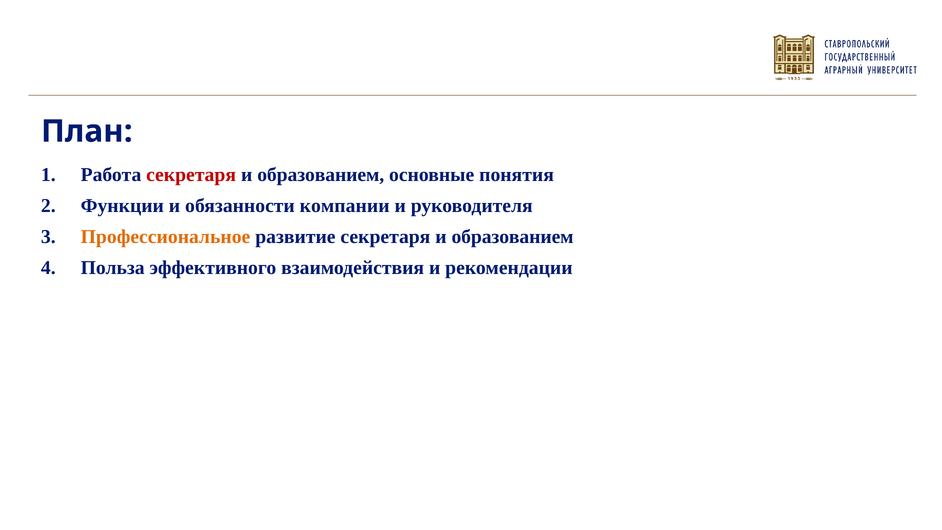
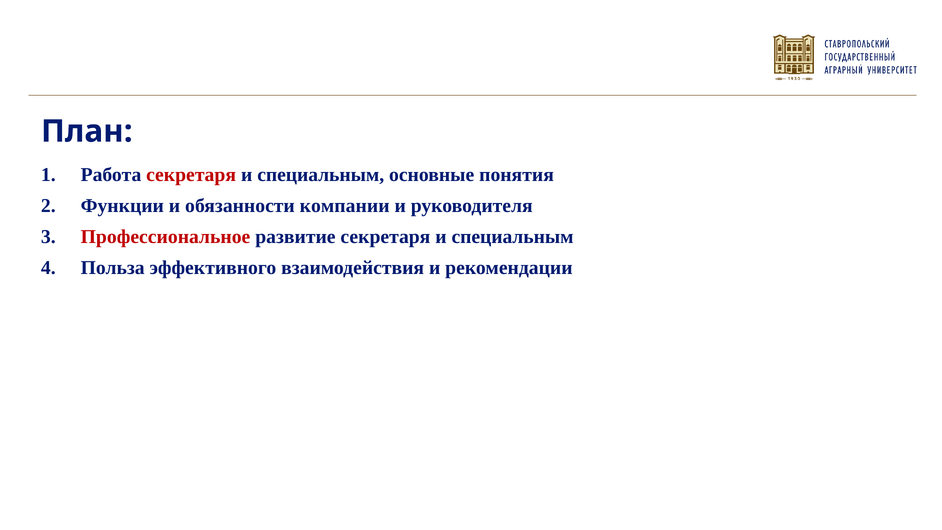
образованием at (321, 175): образованием -> специальным
Профессиональное colour: orange -> red
развитие секретаря и образованием: образованием -> специальным
